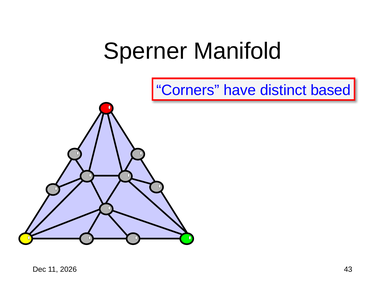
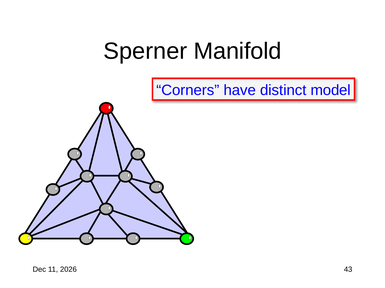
based: based -> model
